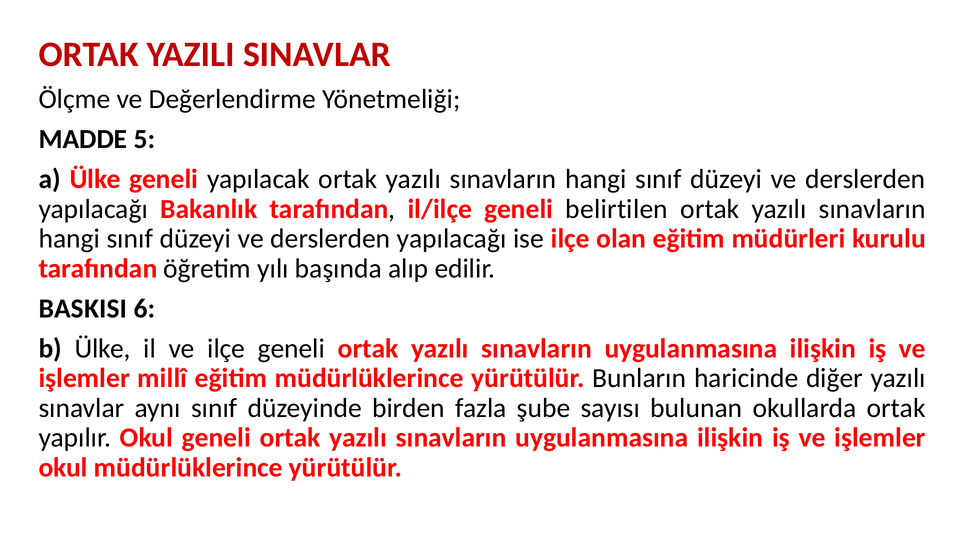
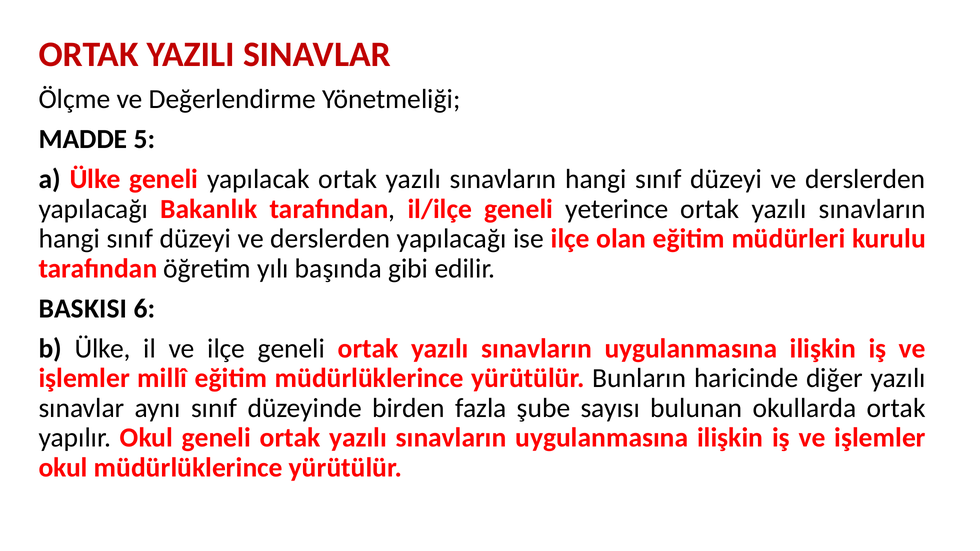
belirtilen: belirtilen -> yeterince
alıp: alıp -> gibi
